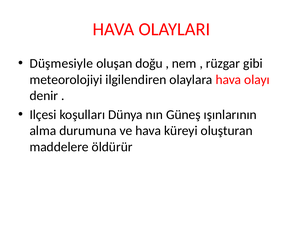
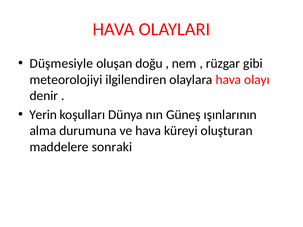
Ilçesi: Ilçesi -> Yerin
öldürür: öldürür -> sonraki
